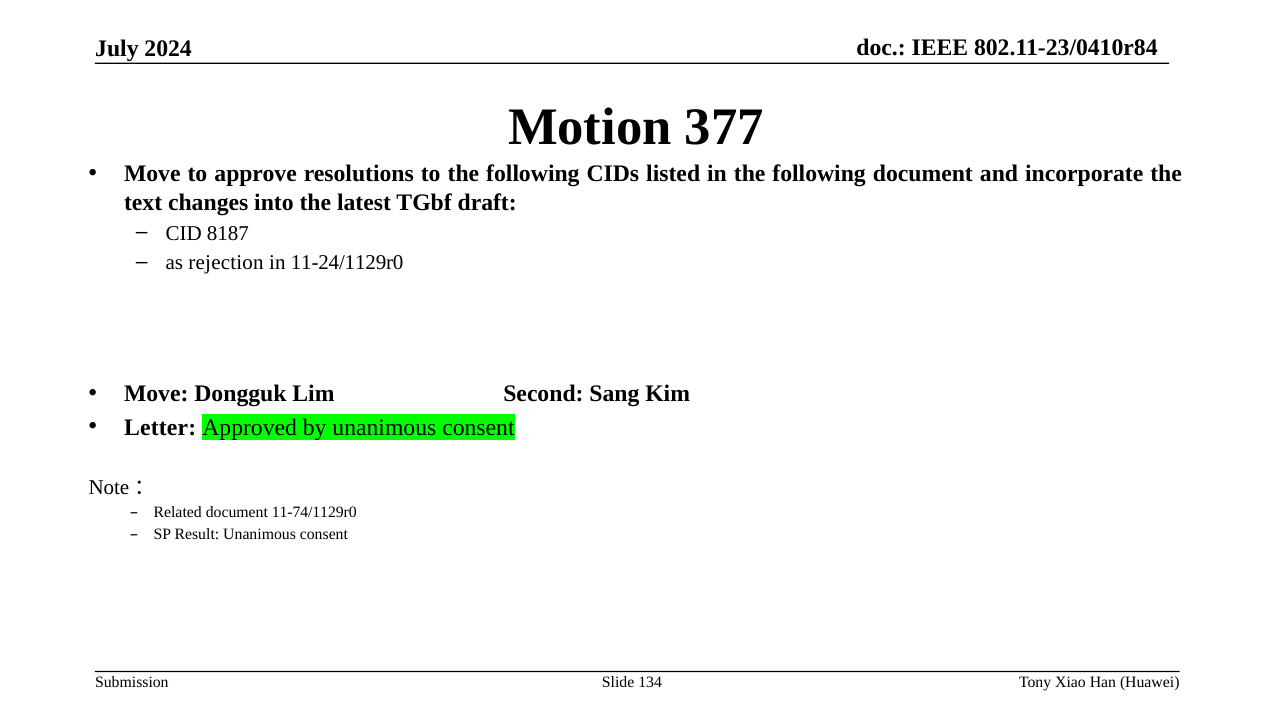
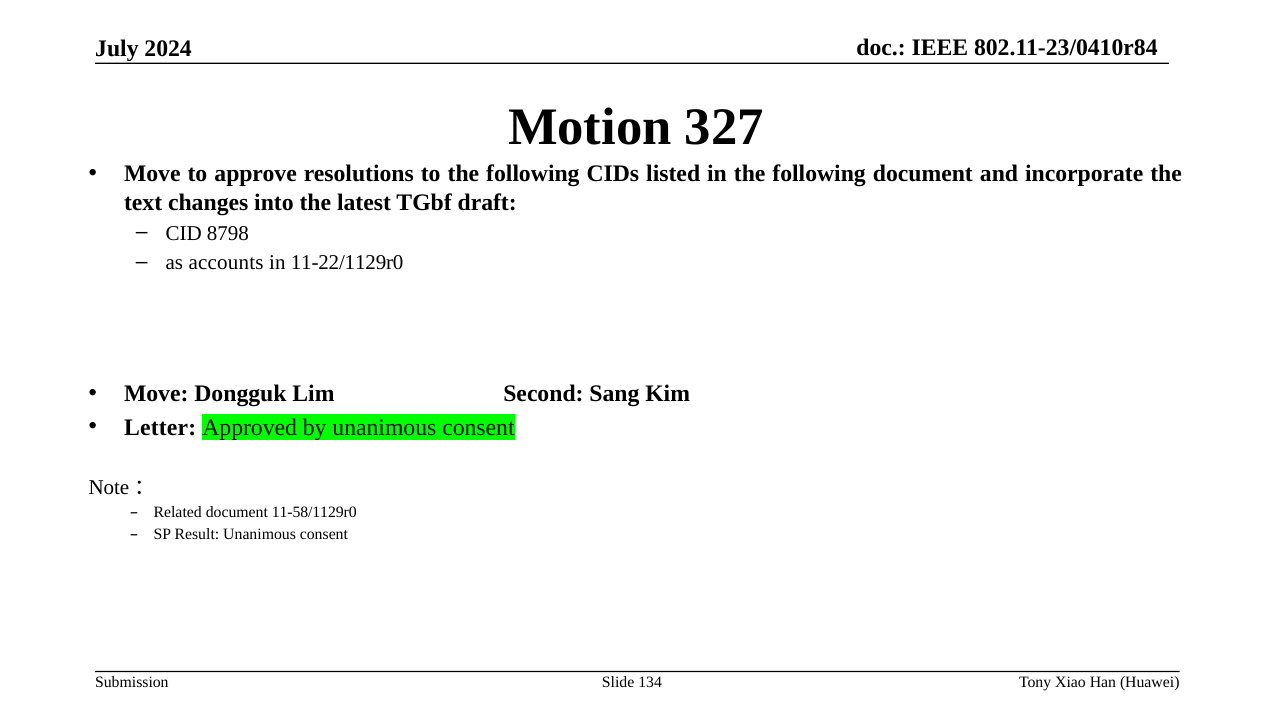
377: 377 -> 327
8187: 8187 -> 8798
rejection: rejection -> accounts
11-24/1129r0: 11-24/1129r0 -> 11-22/1129r0
11-74/1129r0: 11-74/1129r0 -> 11-58/1129r0
